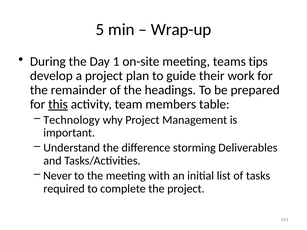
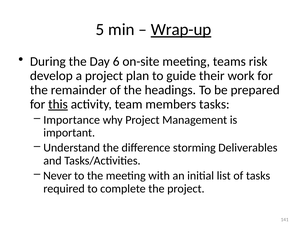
Wrap-up underline: none -> present
1: 1 -> 6
tips: tips -> risk
members table: table -> tasks
Technology: Technology -> Importance
